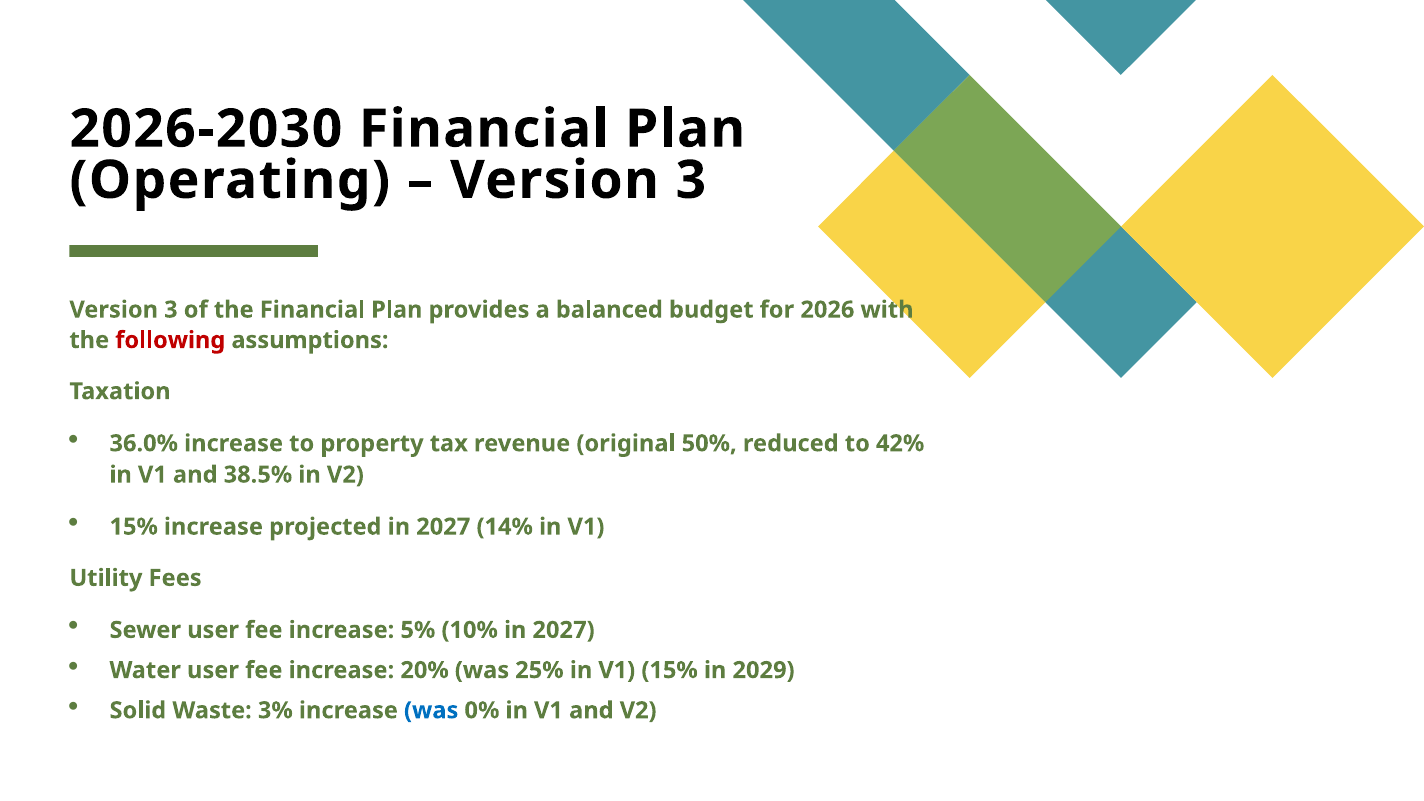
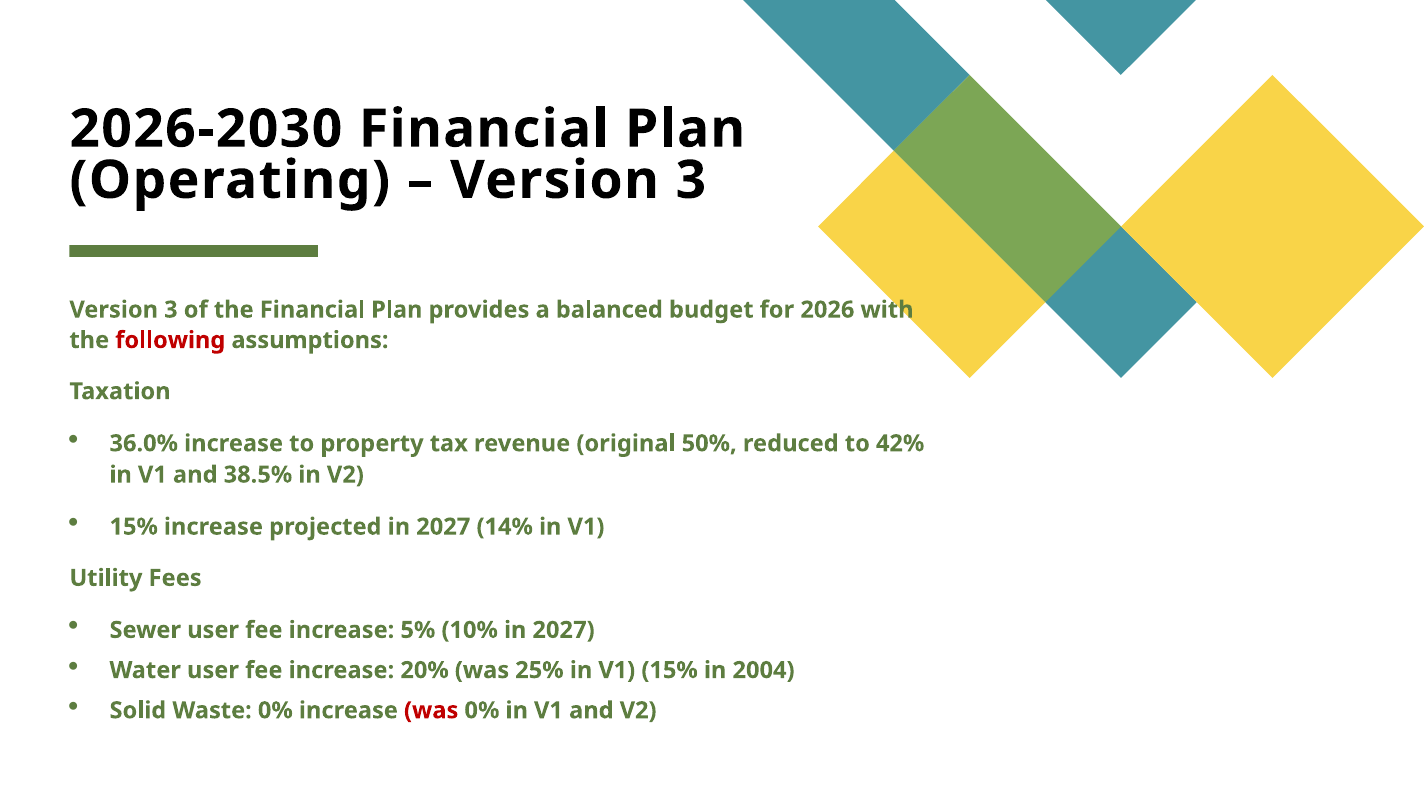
2029: 2029 -> 2004
Waste 3%: 3% -> 0%
was at (431, 710) colour: blue -> red
